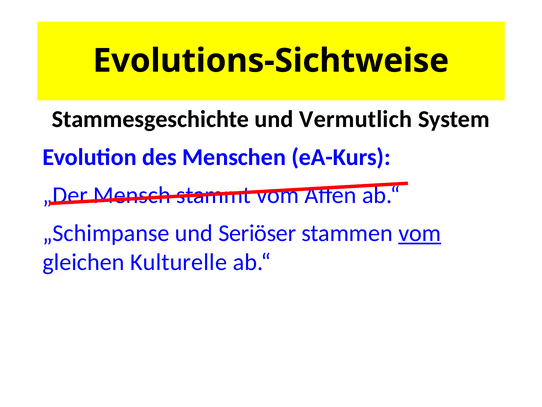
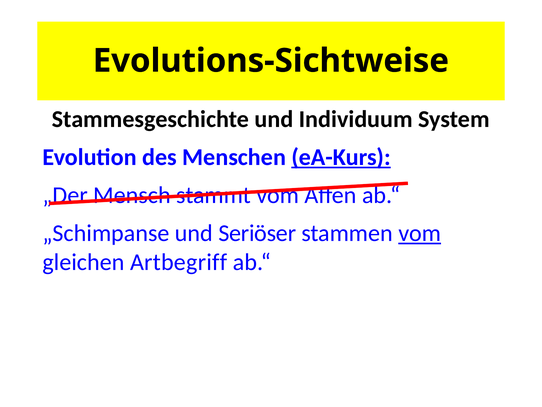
Vermutlich: Vermutlich -> Individuum
eA-Kurs underline: none -> present
Kulturelle: Kulturelle -> Artbegriff
